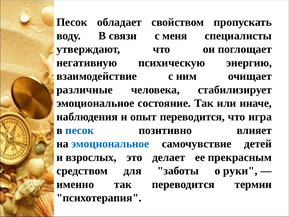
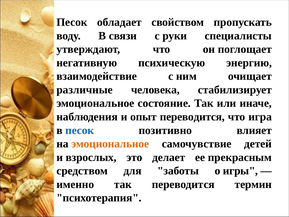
меня: меня -> руки
эмоциональное at (110, 144) colour: blue -> orange
руки: руки -> игры
